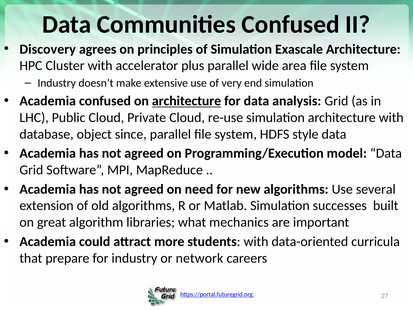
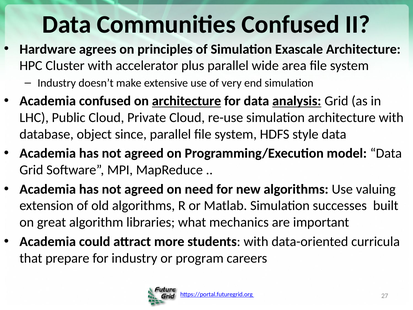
Discovery: Discovery -> Hardware
analysis underline: none -> present
several: several -> valuing
network: network -> program
